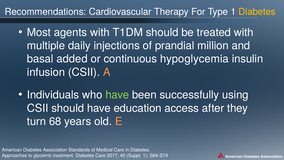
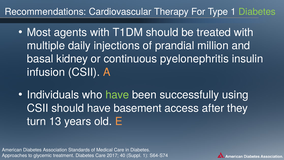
Diabetes at (257, 12) colour: yellow -> light green
added: added -> kidney
hypoglycemia: hypoglycemia -> pyelonephritis
education: education -> basement
68: 68 -> 13
